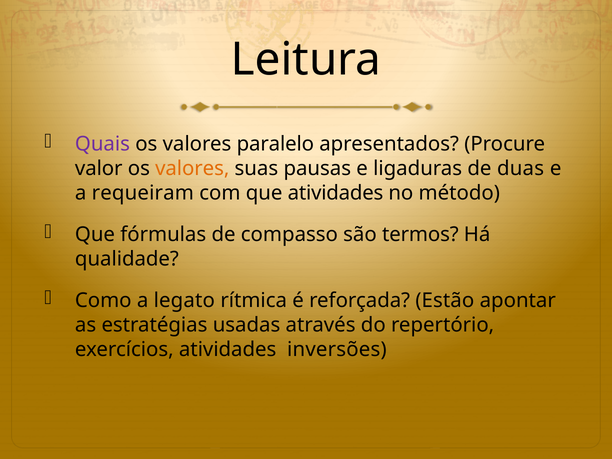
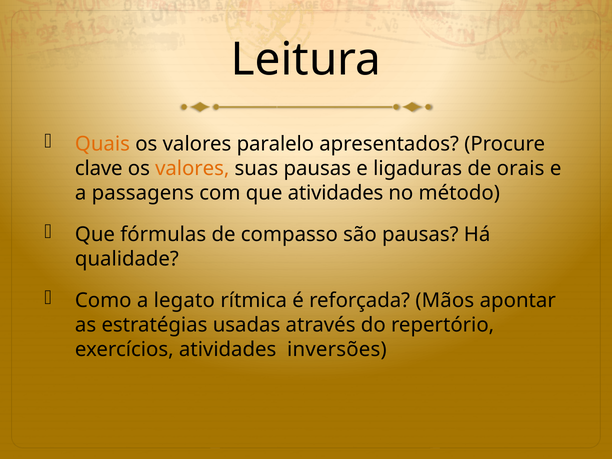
Quais colour: purple -> orange
valor: valor -> clave
duas: duas -> orais
requeiram: requeiram -> passagens
são termos: termos -> pausas
Estão: Estão -> Mãos
